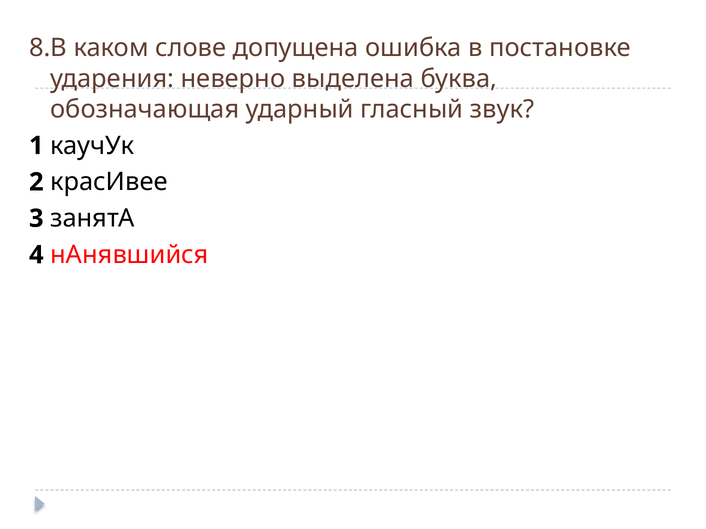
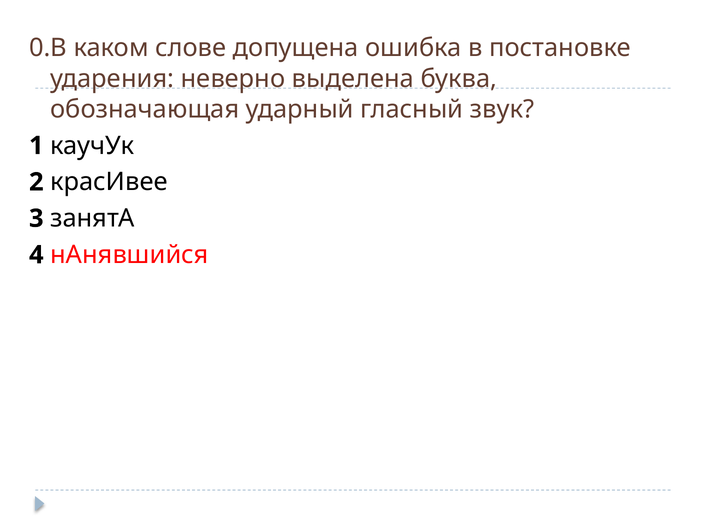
8.В: 8.В -> 0.В
